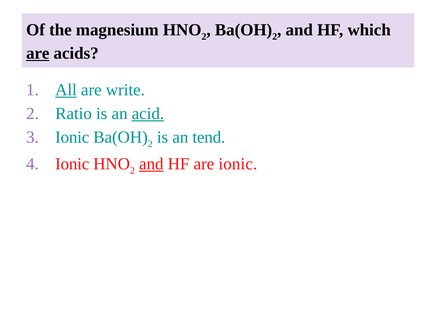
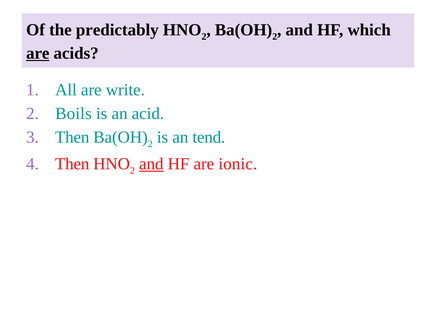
magnesium: magnesium -> predictably
All underline: present -> none
Ratio: Ratio -> Boils
acid underline: present -> none
Ionic at (72, 137): Ionic -> Then
Ionic at (72, 164): Ionic -> Then
